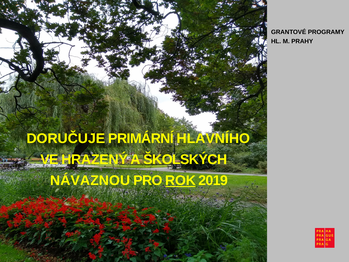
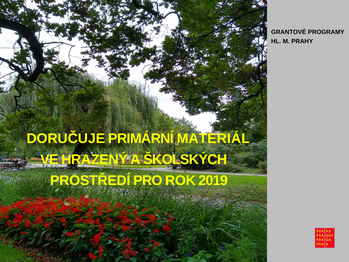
HLAVNÍHO: HLAVNÍHO -> MATERIÁL
NÁVAZNOU: NÁVAZNOU -> PROSTŘEDÍ
ROK underline: present -> none
